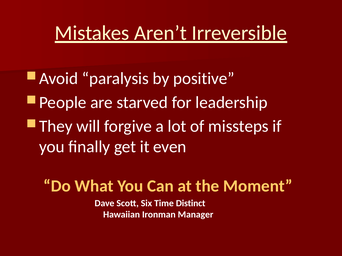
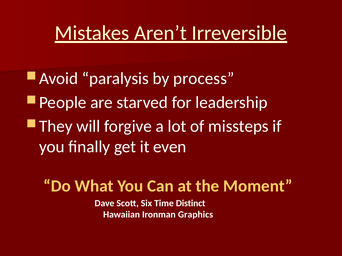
positive: positive -> process
Manager: Manager -> Graphics
